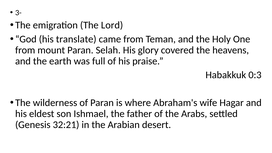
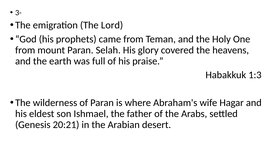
translate: translate -> prophets
0:3: 0:3 -> 1:3
32:21: 32:21 -> 20:21
